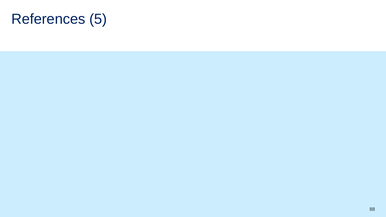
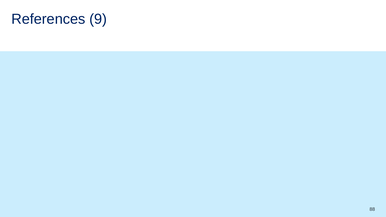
5: 5 -> 9
